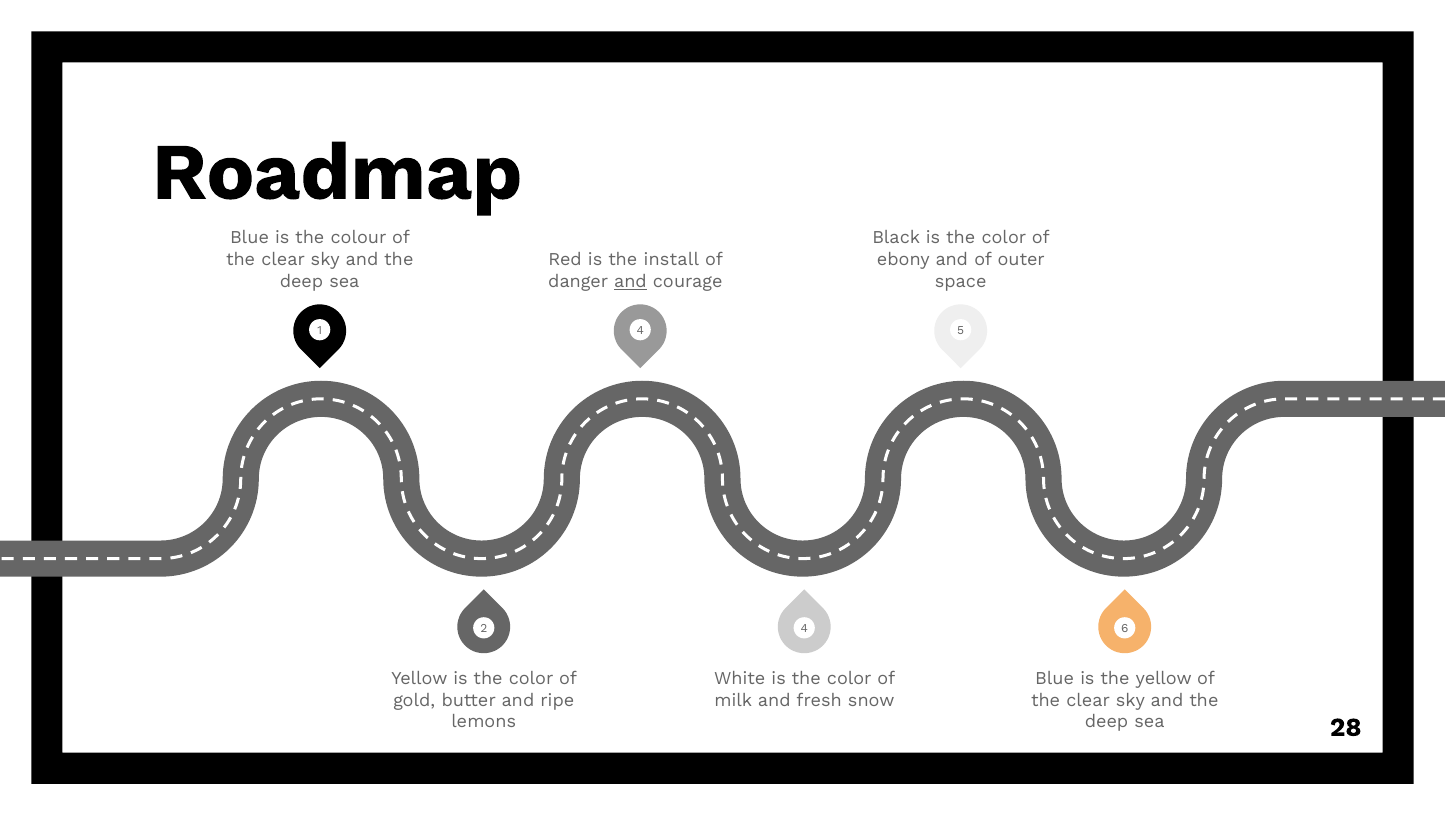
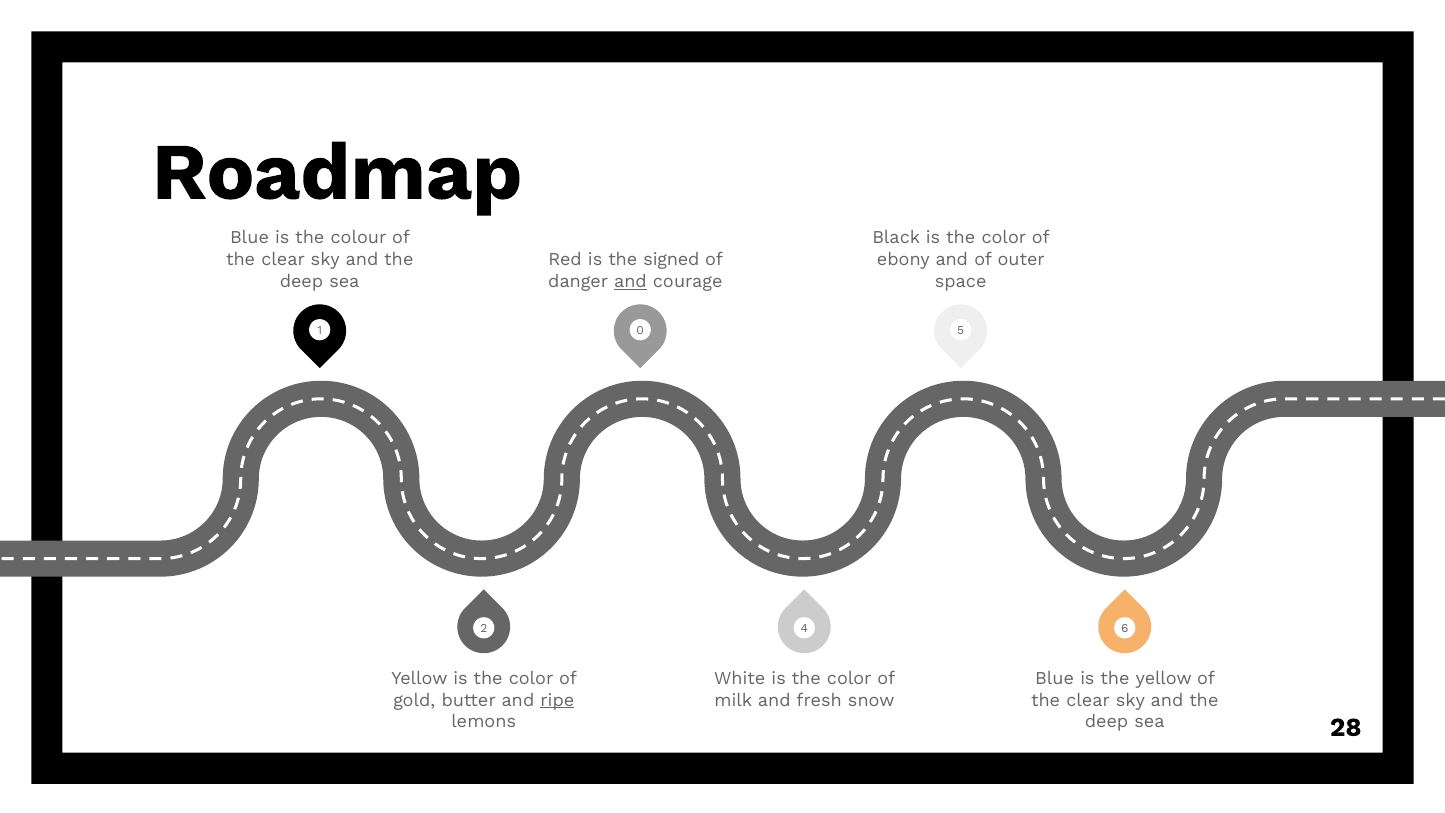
install: install -> signed
1 4: 4 -> 0
ripe underline: none -> present
